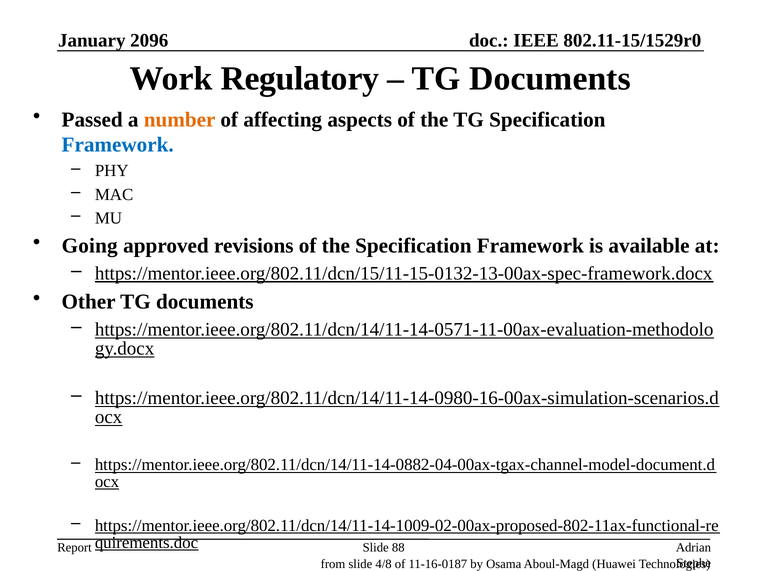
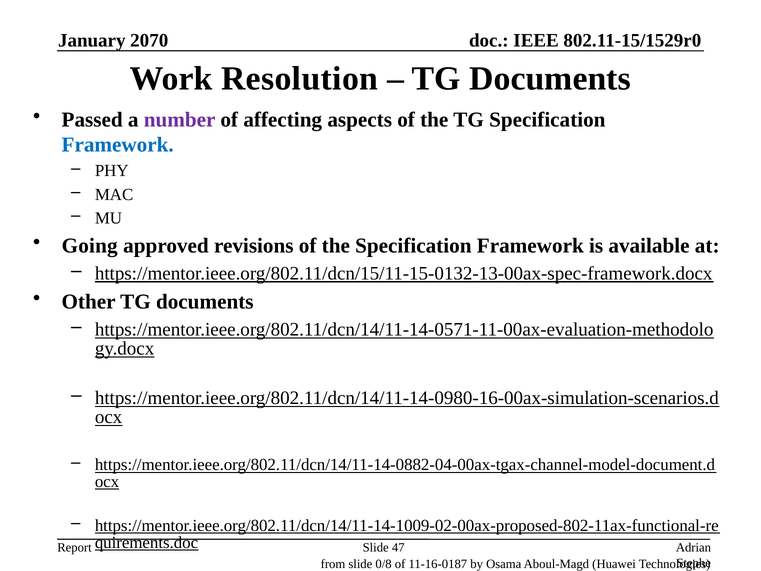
2096: 2096 -> 2070
Regulatory: Regulatory -> Resolution
number colour: orange -> purple
88: 88 -> 47
4/8: 4/8 -> 0/8
